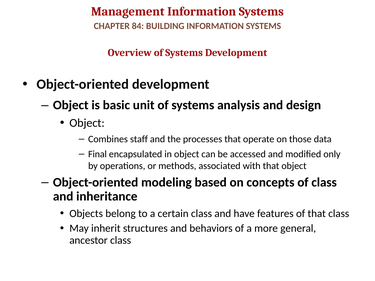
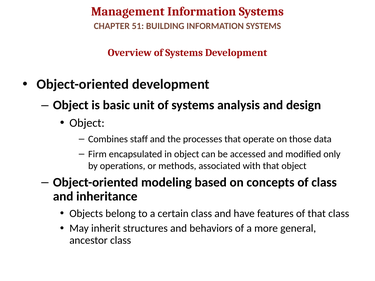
84: 84 -> 51
Final: Final -> Firm
